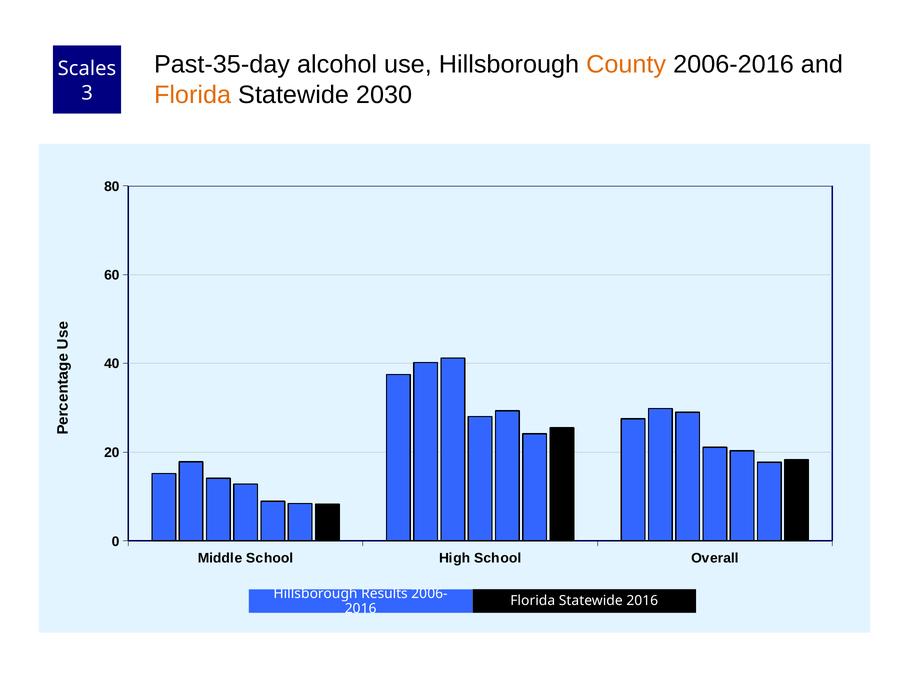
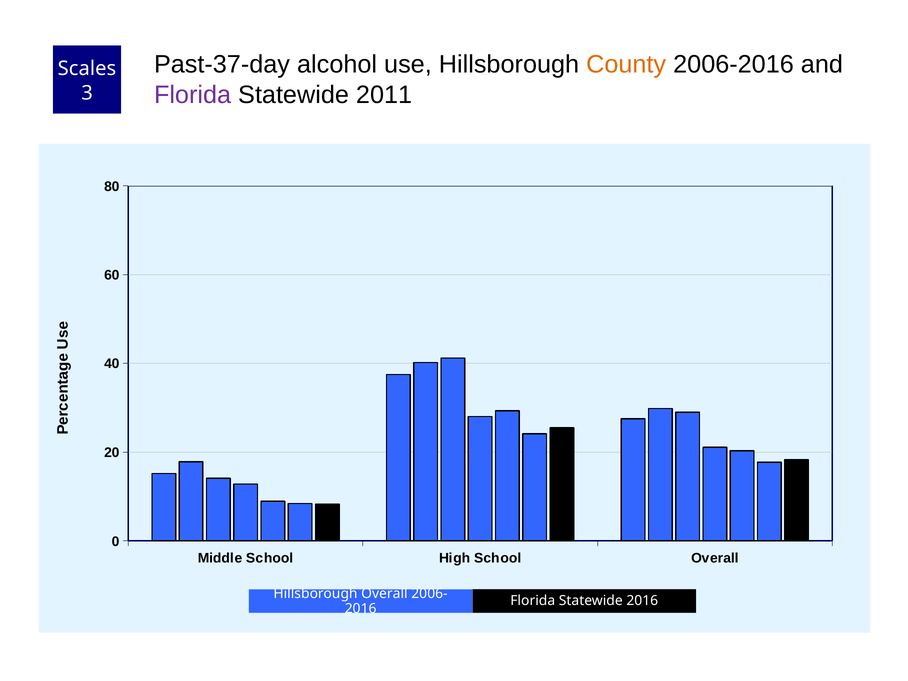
Past-35-day: Past-35-day -> Past-37-day
Florida at (193, 95) colour: orange -> purple
2030: 2030 -> 2011
Hillsborough Results: Results -> Overall
